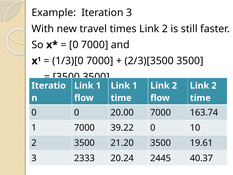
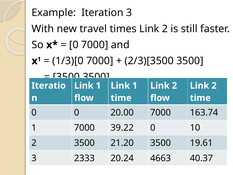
2445: 2445 -> 4663
